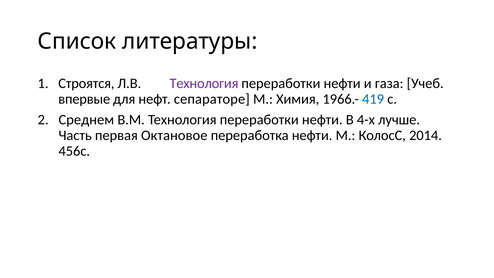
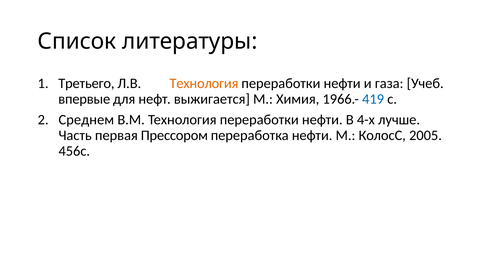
Строятся: Строятся -> Третьего
Технология at (204, 84) colour: purple -> orange
сепараторе: сепараторе -> выжигается
Октановое: Октановое -> Прессором
2014: 2014 -> 2005
